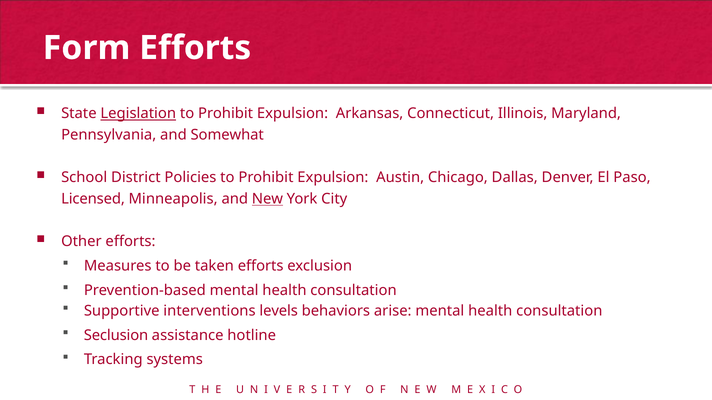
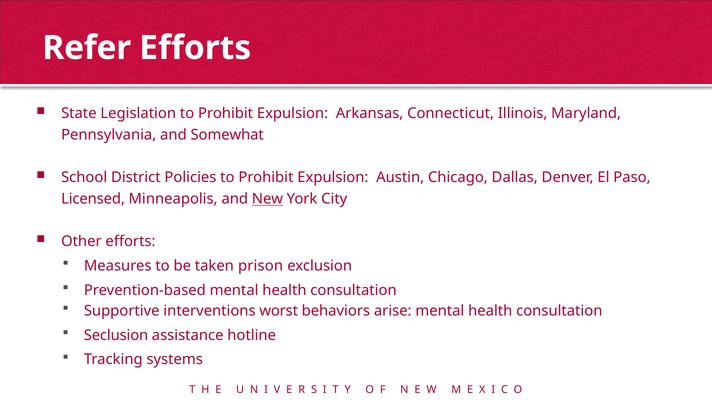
Form: Form -> Refer
Legislation underline: present -> none
taken efforts: efforts -> prison
levels: levels -> worst
